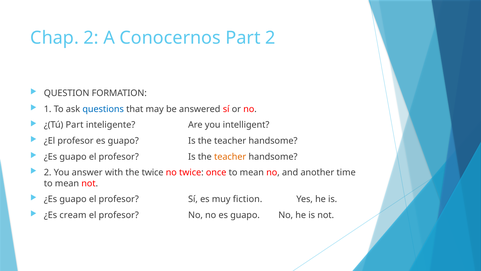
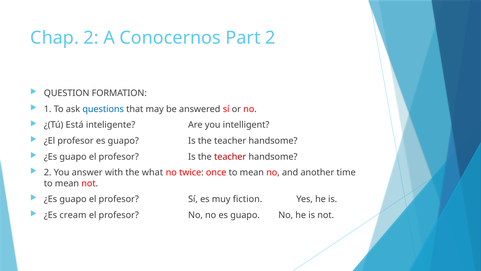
¿(Tú Part: Part -> Está
teacher at (230, 156) colour: orange -> red
the twice: twice -> what
